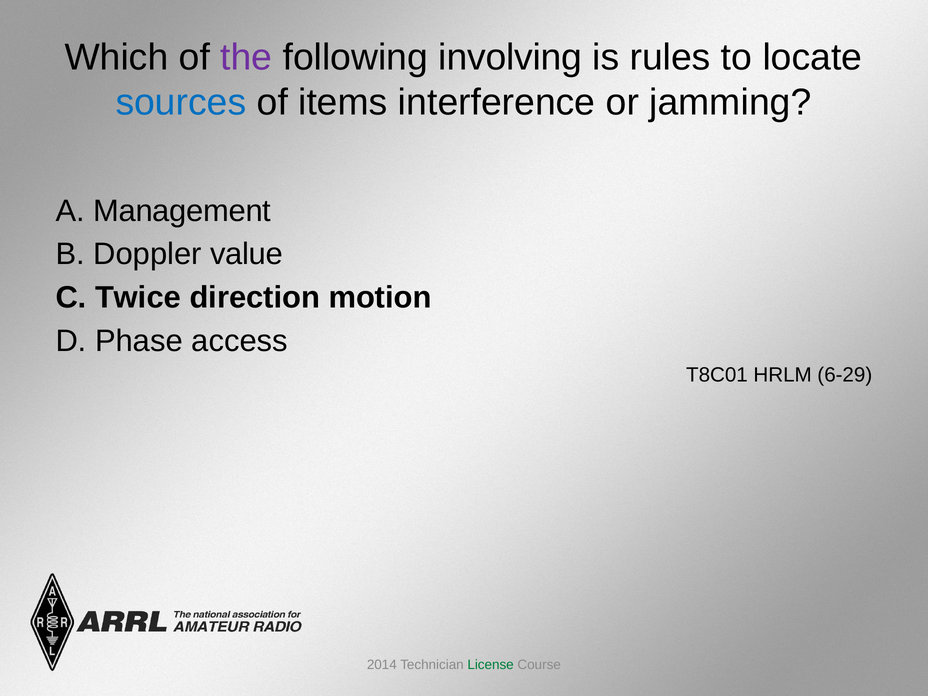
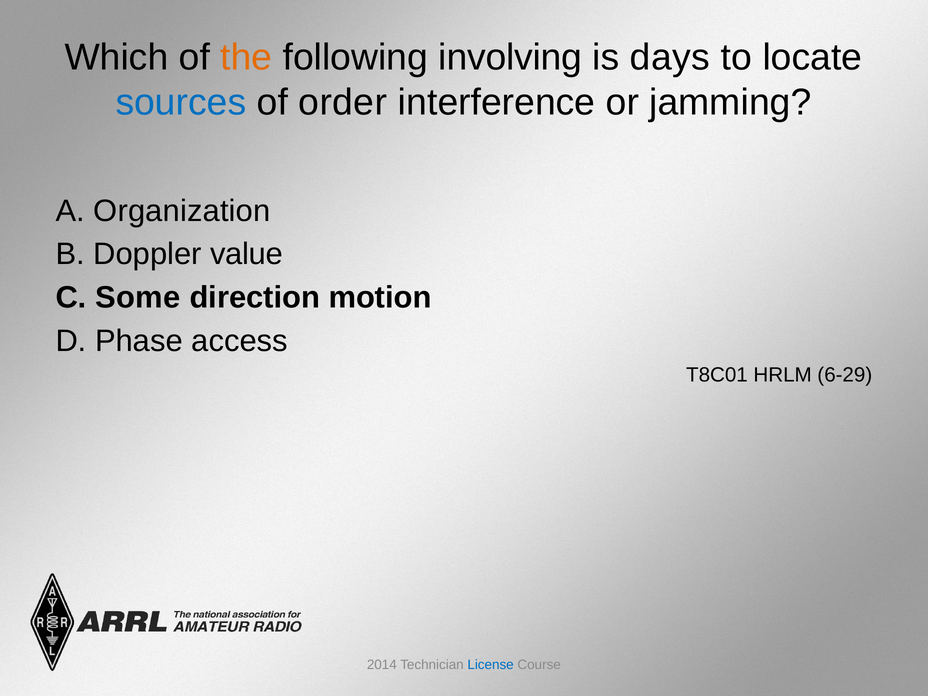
the colour: purple -> orange
rules: rules -> days
items: items -> order
Management: Management -> Organization
Twice: Twice -> Some
License colour: green -> blue
